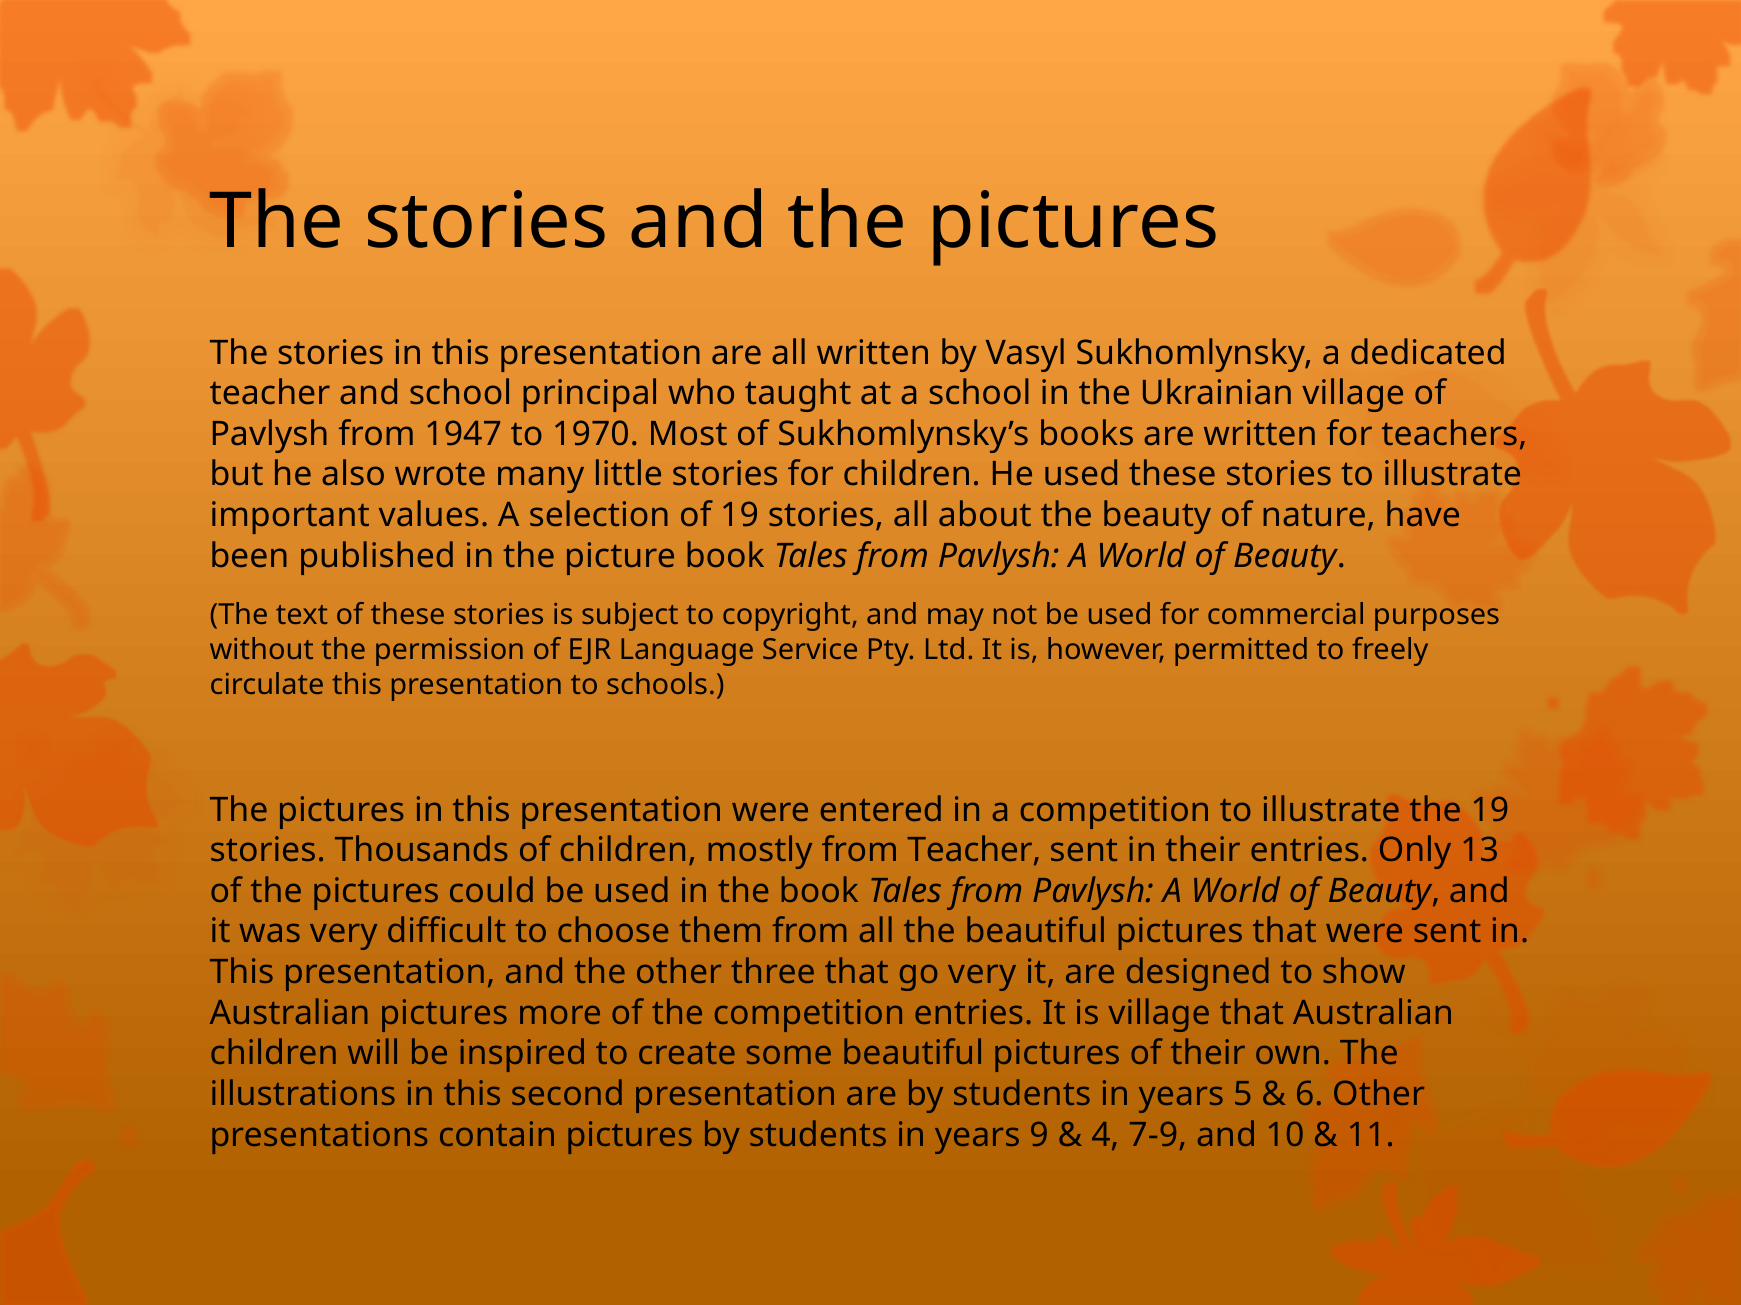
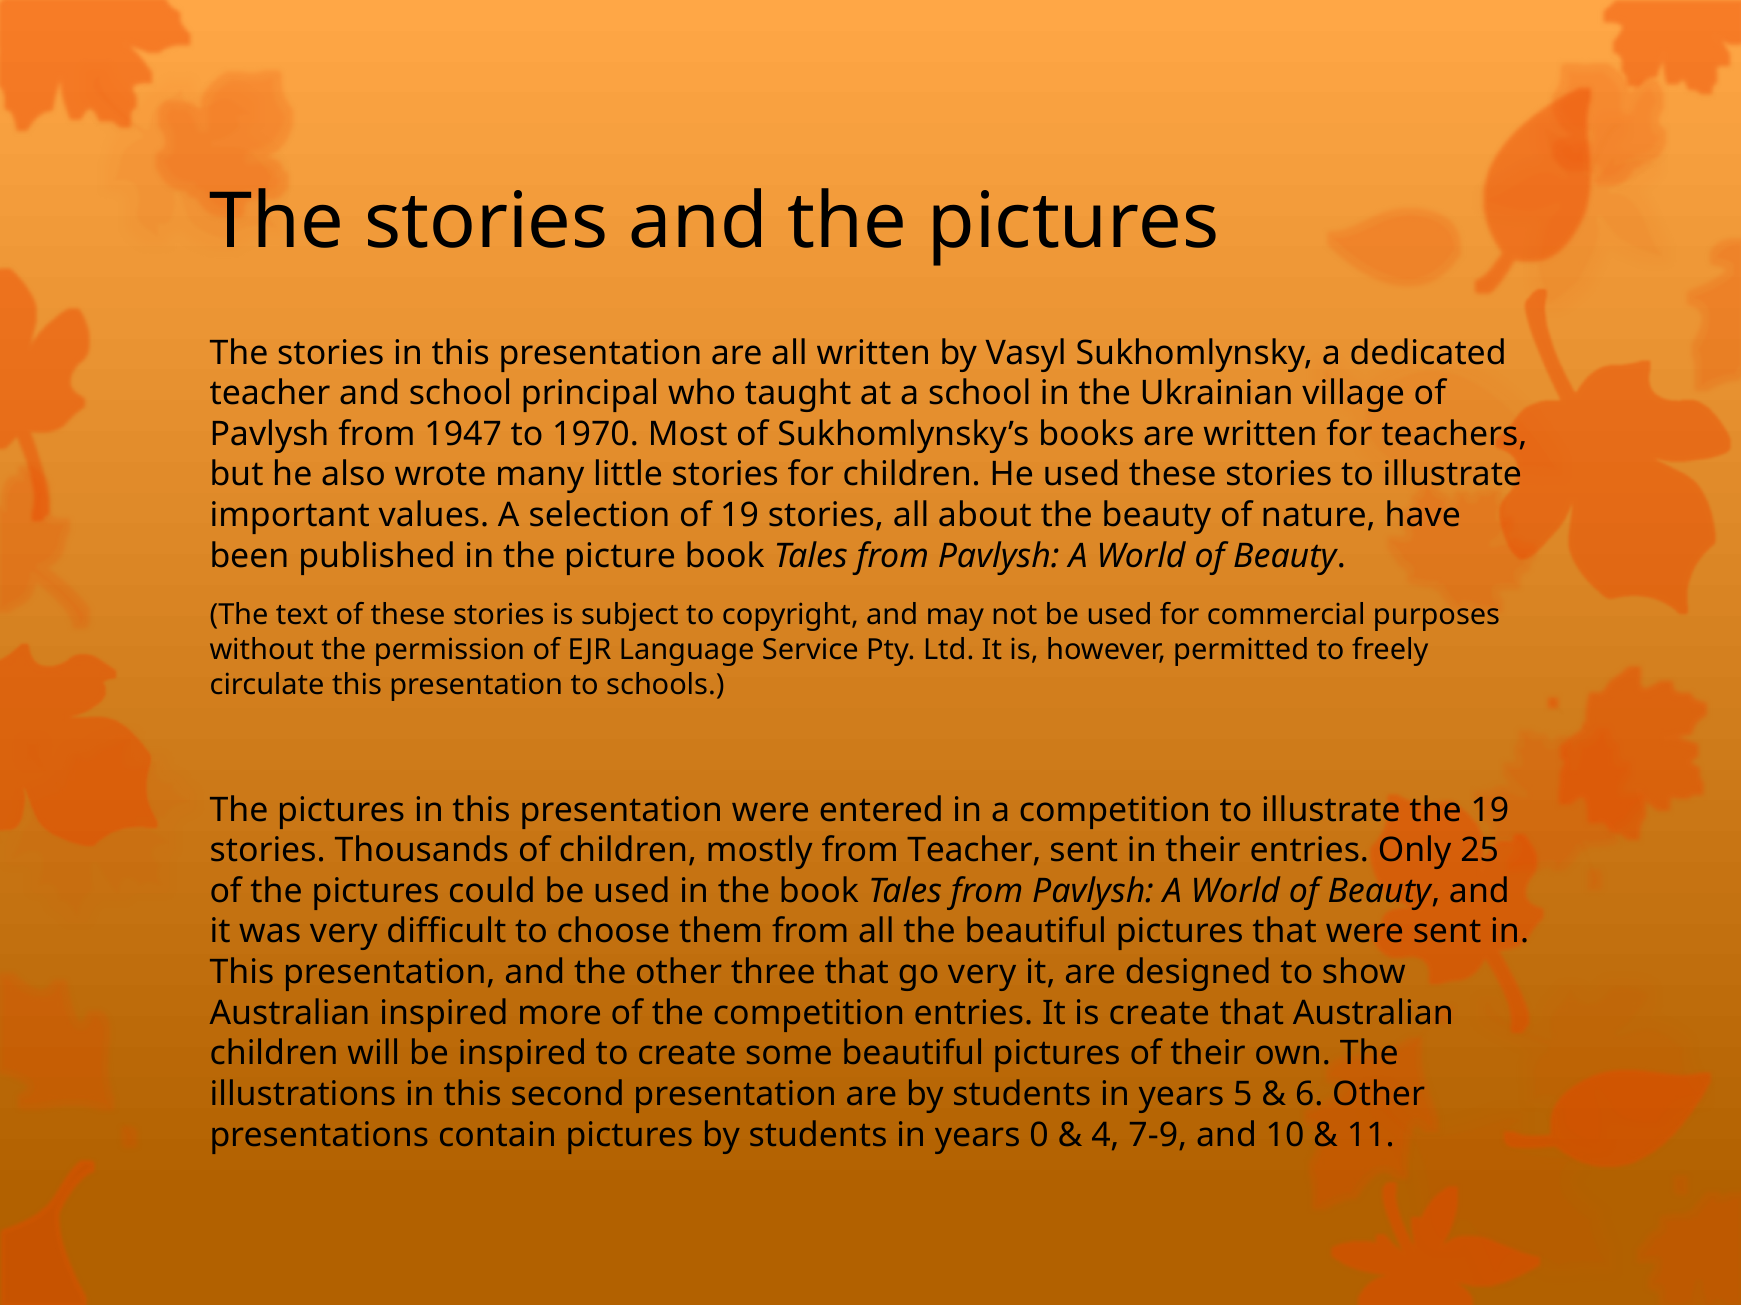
13: 13 -> 25
Australian pictures: pictures -> inspired
is village: village -> create
9: 9 -> 0
